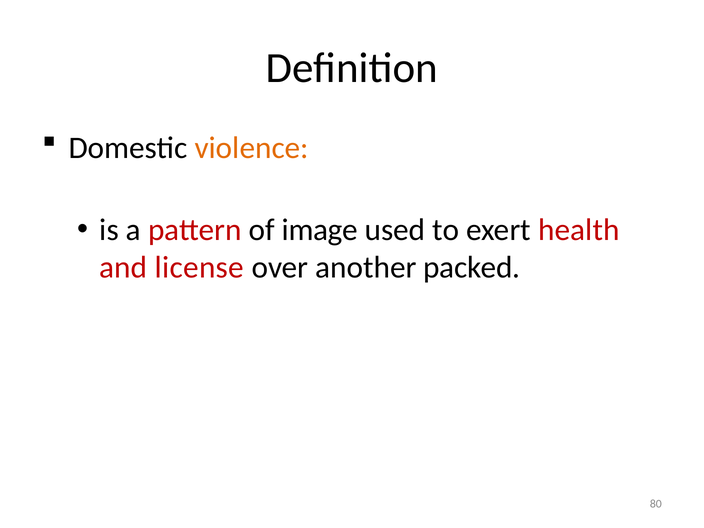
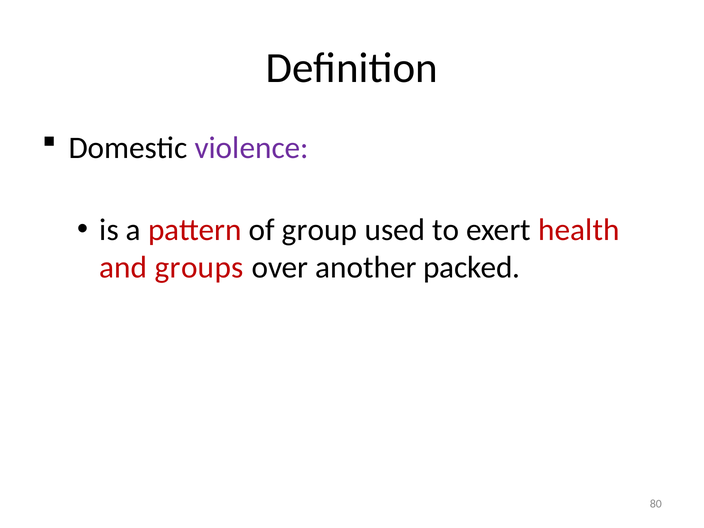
violence colour: orange -> purple
image: image -> group
license: license -> groups
